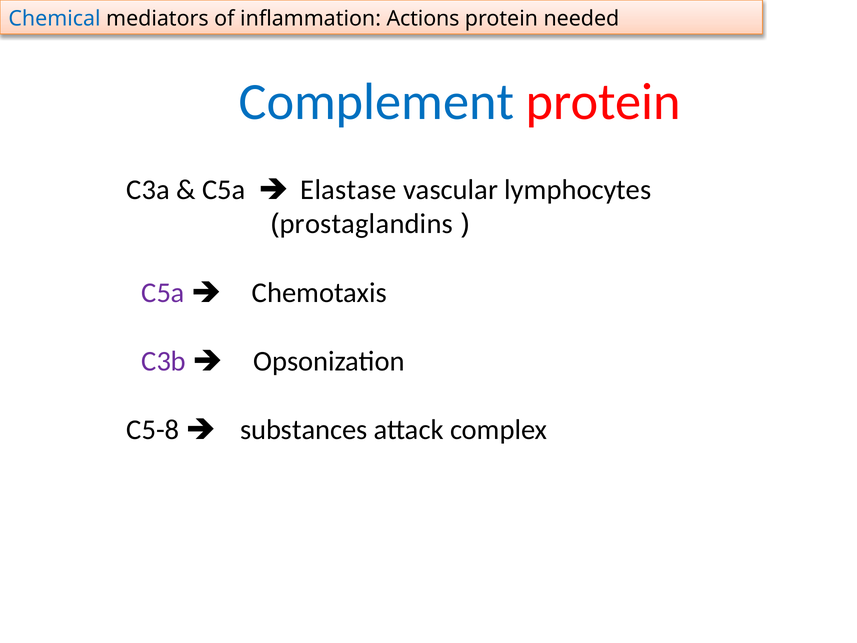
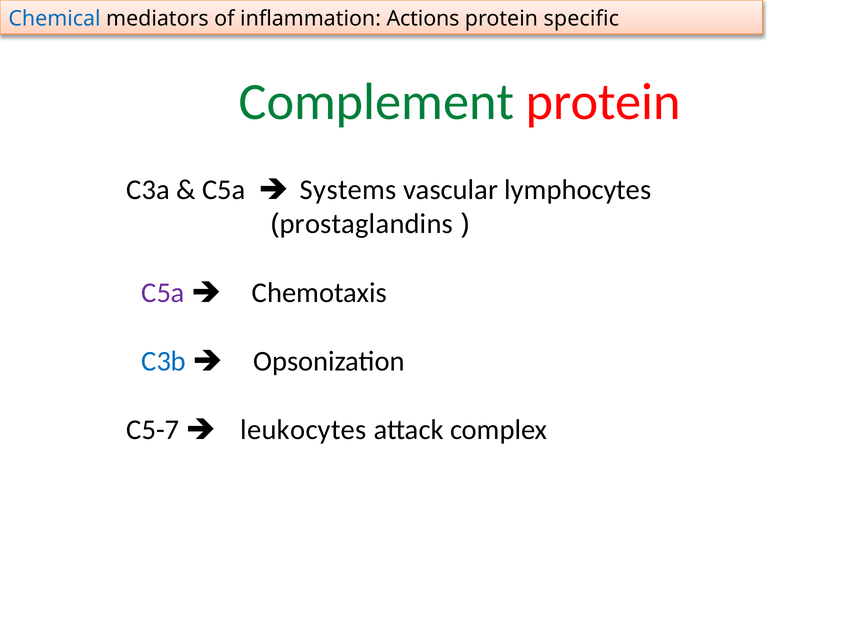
needed: needed -> specific
Complement colour: blue -> green
Elastase: Elastase -> Systems
C3b colour: purple -> blue
C5-8: C5-8 -> C5-7
substances: substances -> leukocytes
